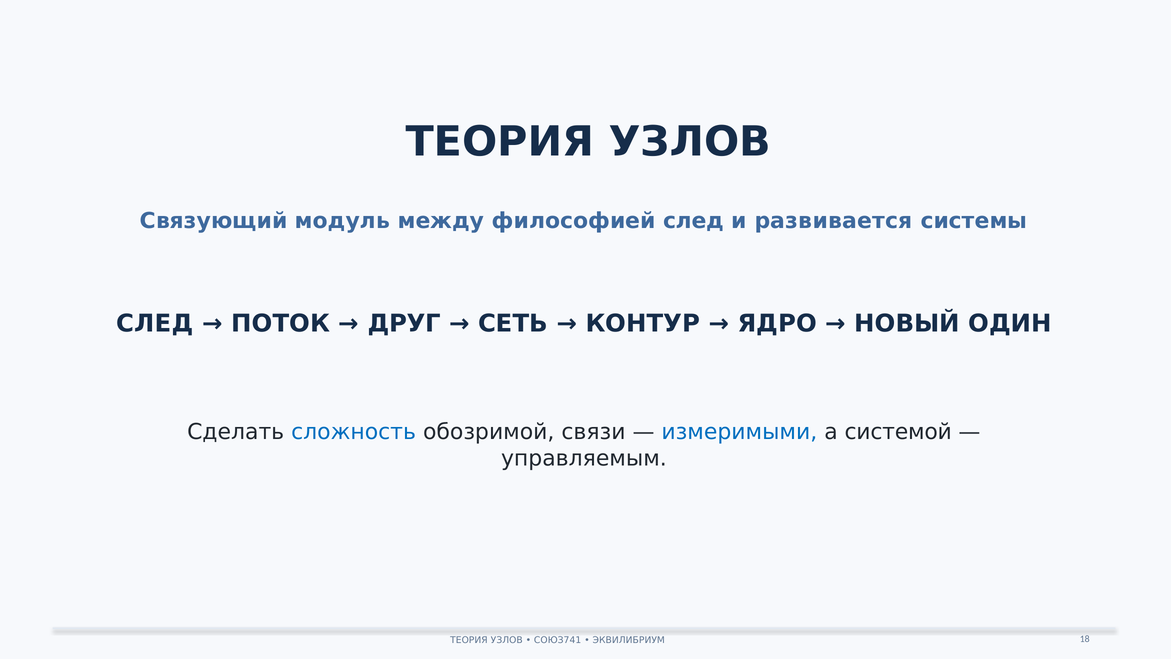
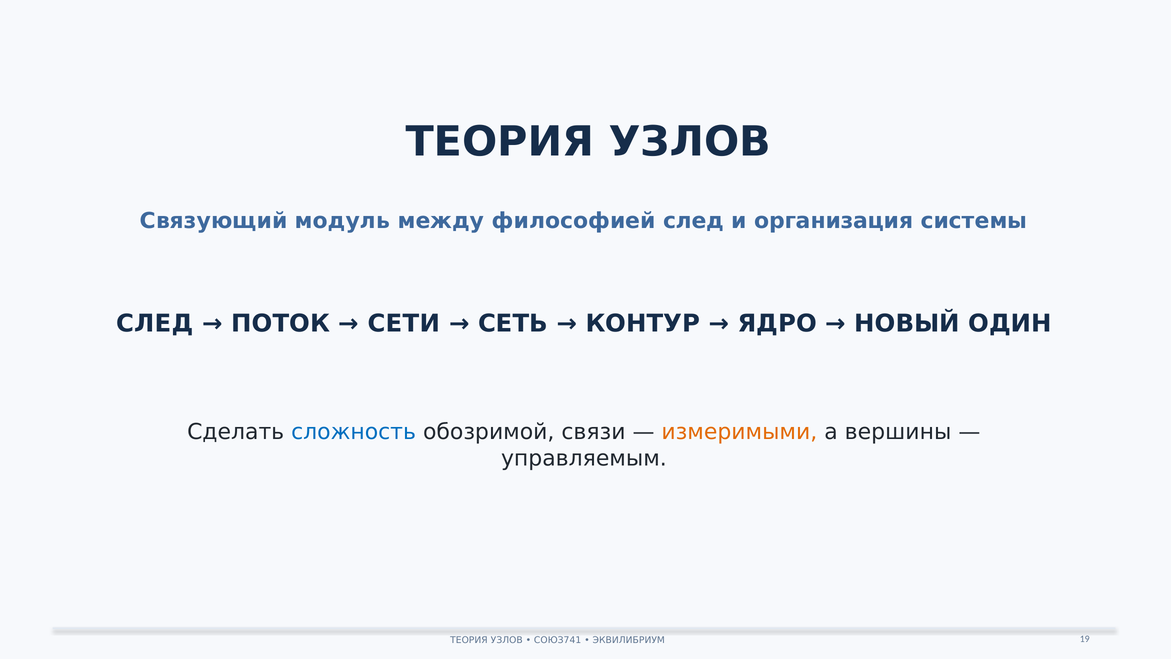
развивается: развивается -> организация
ДРУГ: ДРУГ -> СЕТИ
измеримыми colour: blue -> orange
системой: системой -> вершины
18: 18 -> 19
